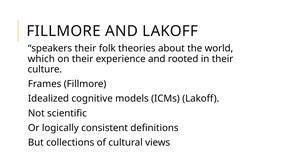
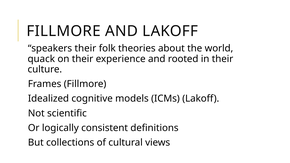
which: which -> quack
